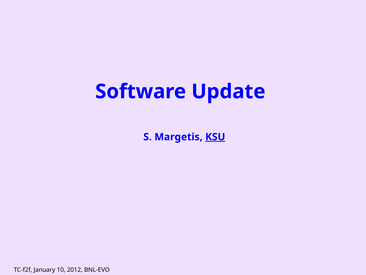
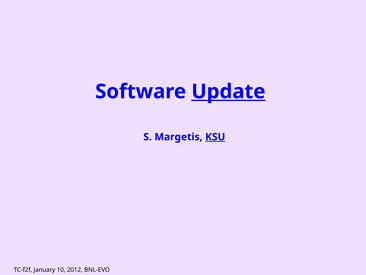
Update underline: none -> present
